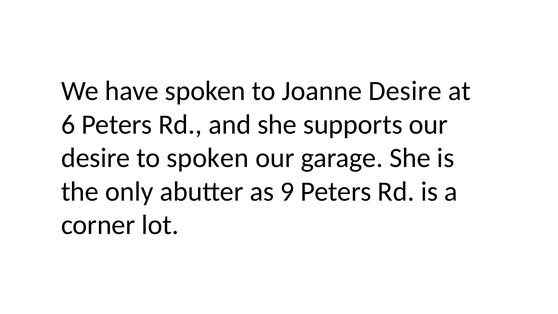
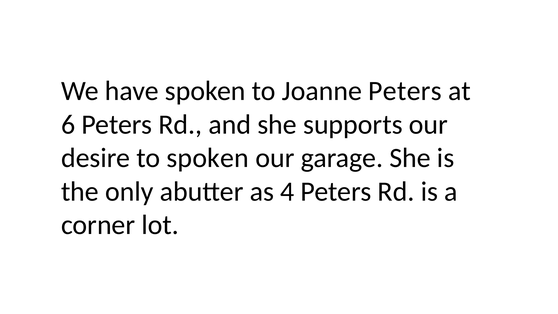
Joanne Desire: Desire -> Peters
9: 9 -> 4
